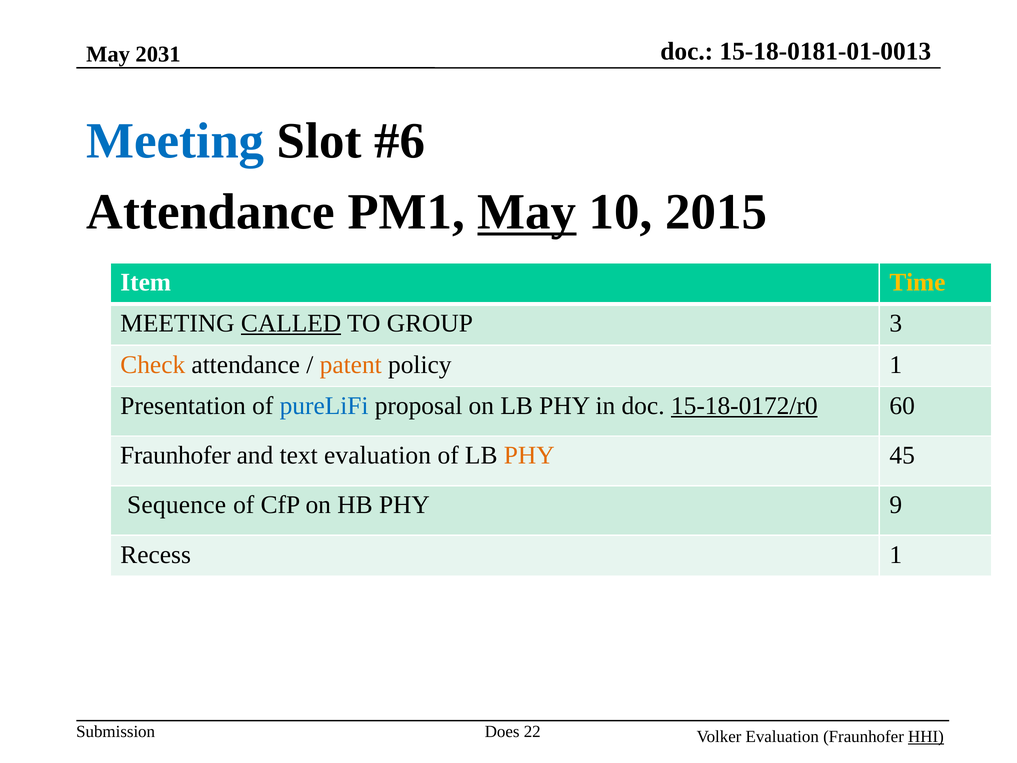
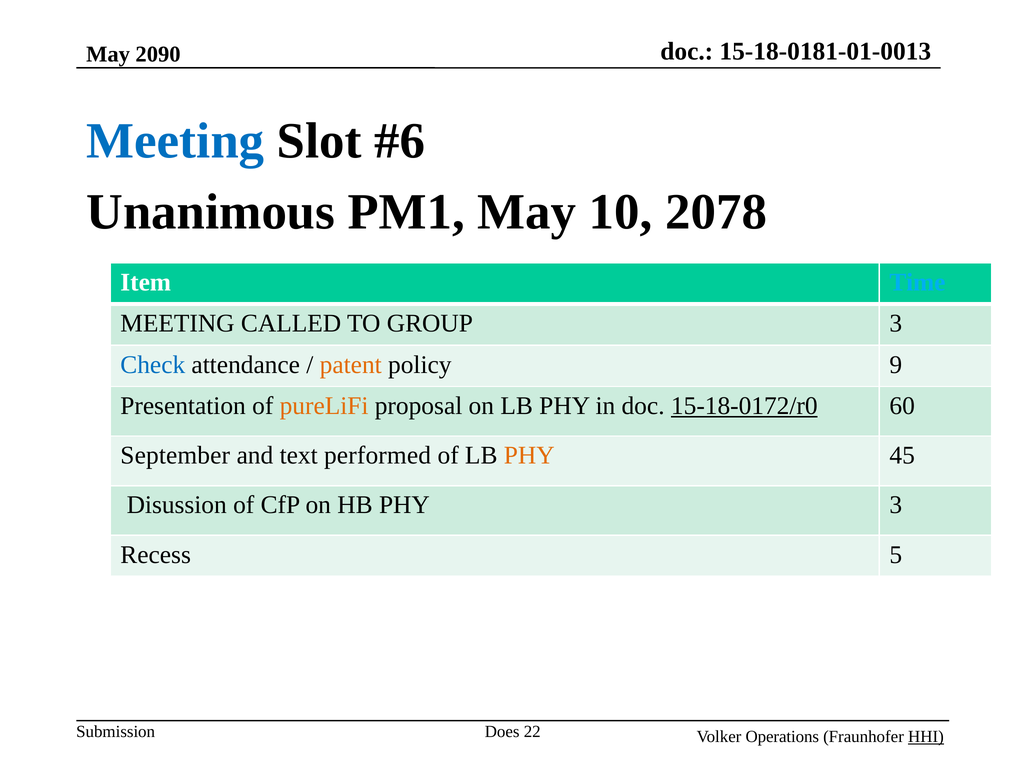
2031: 2031 -> 2090
Attendance at (211, 212): Attendance -> Unanimous
May at (527, 212) underline: present -> none
2015: 2015 -> 2078
Time colour: yellow -> light blue
CALLED underline: present -> none
Check colour: orange -> blue
policy 1: 1 -> 9
pureLiFi colour: blue -> orange
Fraunhofer at (175, 455): Fraunhofer -> September
text evaluation: evaluation -> performed
Sequence: Sequence -> Disussion
PHY 9: 9 -> 3
Recess 1: 1 -> 5
Volker Evaluation: Evaluation -> Operations
